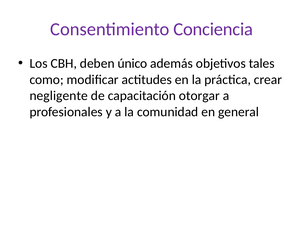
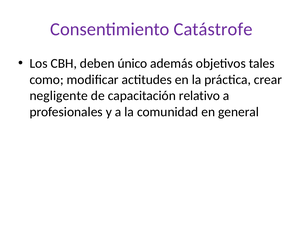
Conciencia: Conciencia -> Catástrofe
otorgar: otorgar -> relativo
